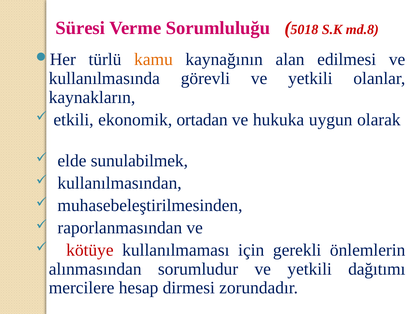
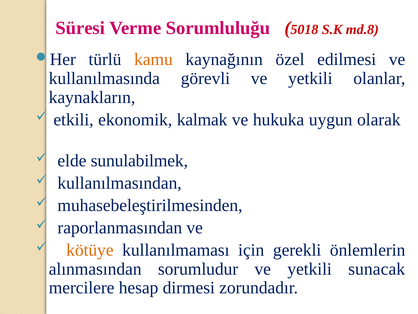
alan: alan -> özel
ortadan: ortadan -> kalmak
kötüye colour: red -> orange
dağıtımı: dağıtımı -> sunacak
